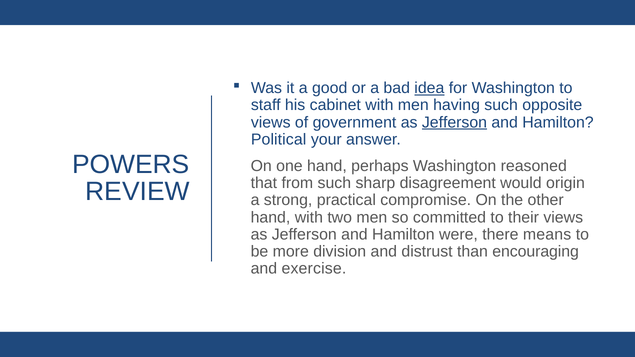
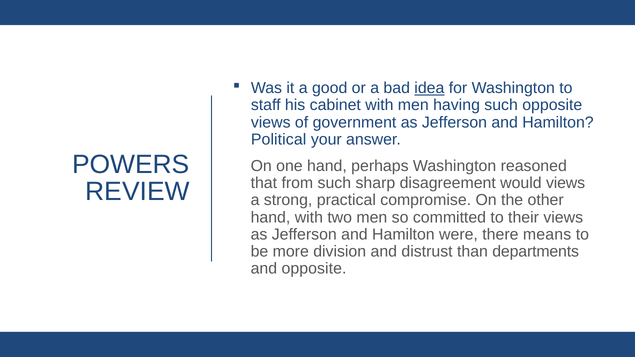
Jefferson at (454, 122) underline: present -> none
would origin: origin -> views
encouraging: encouraging -> departments
and exercise: exercise -> opposite
